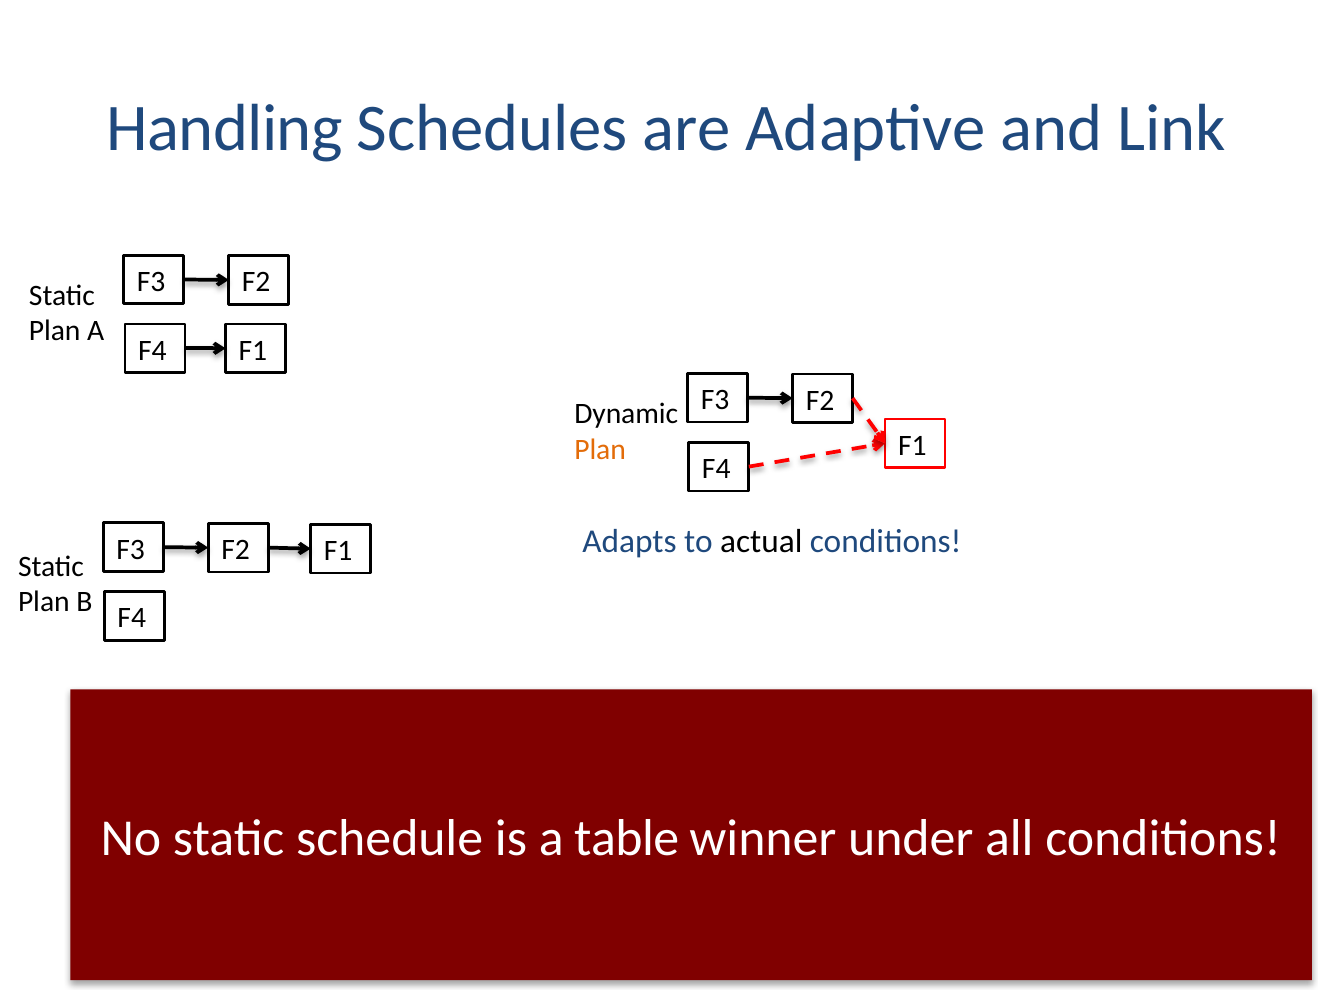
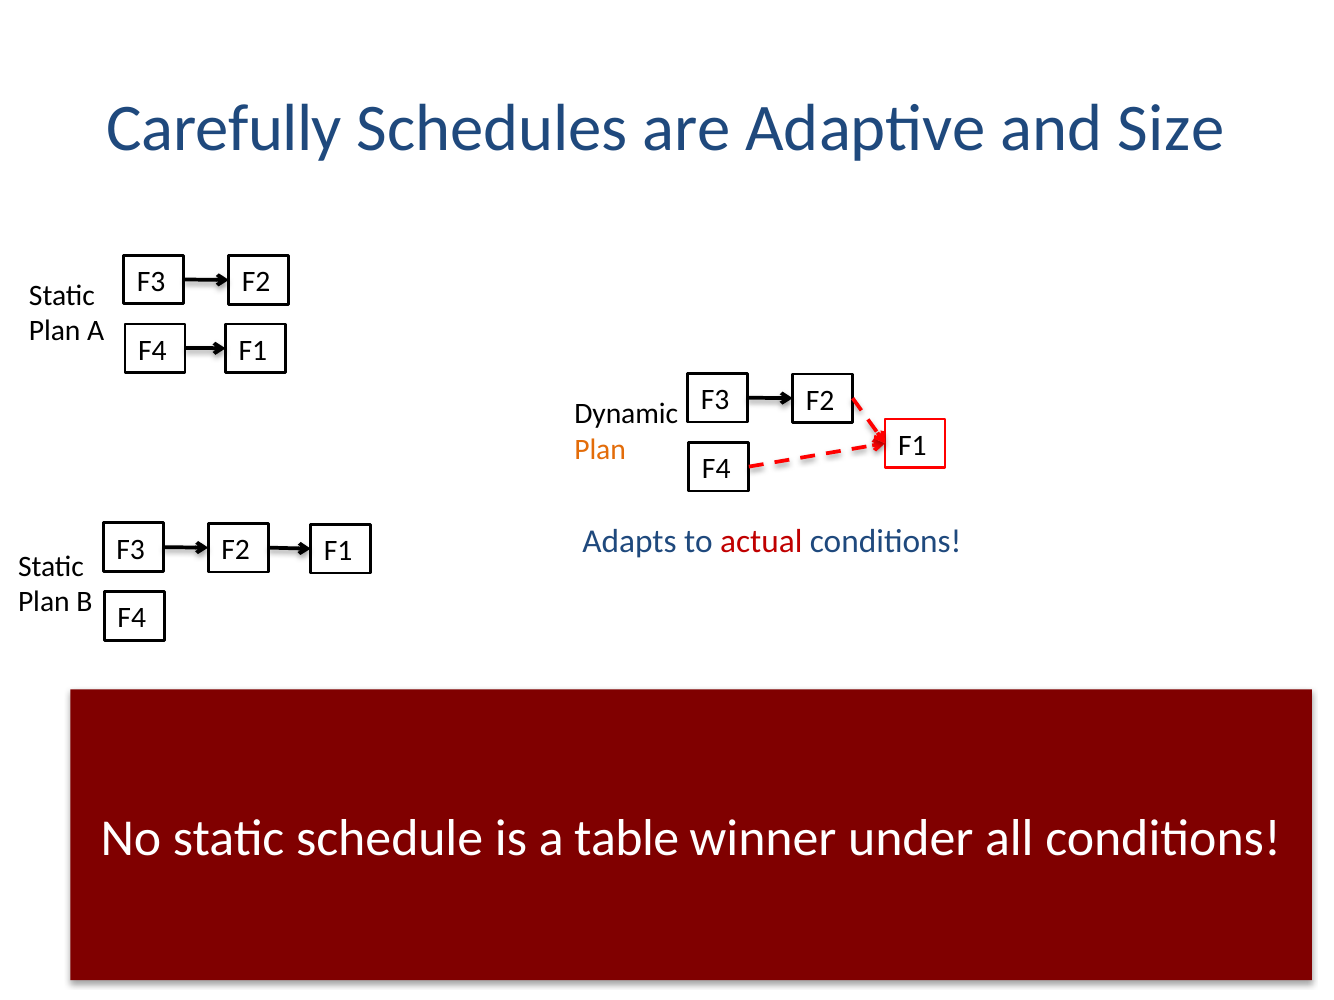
Handling: Handling -> Carefully
Link: Link -> Size
actual colour: black -> red
